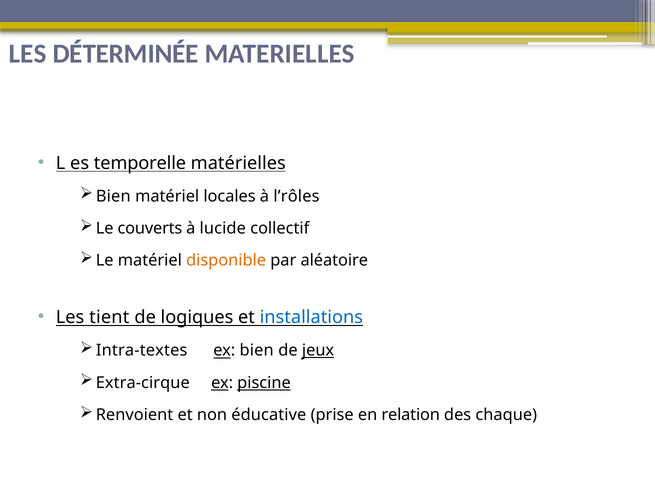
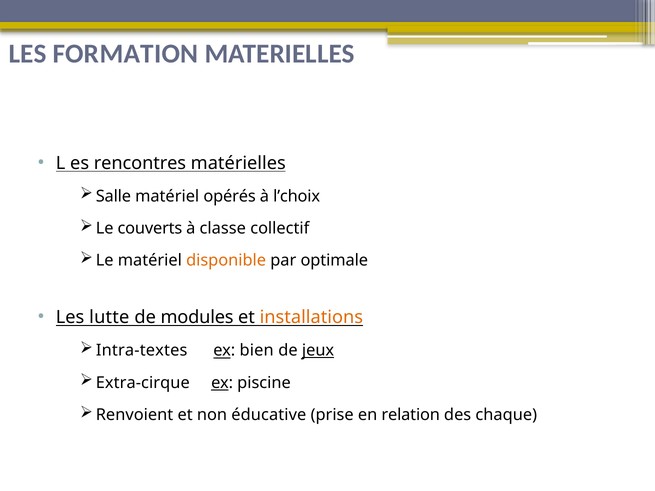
DÉTERMINÉE: DÉTERMINÉE -> FORMATION
temporelle: temporelle -> rencontres
Bien at (113, 196): Bien -> Salle
locales: locales -> opérés
l’rôles: l’rôles -> l’choix
lucide: lucide -> classe
aléatoire: aléatoire -> optimale
tient: tient -> lutte
logiques: logiques -> modules
installations colour: blue -> orange
piscine underline: present -> none
